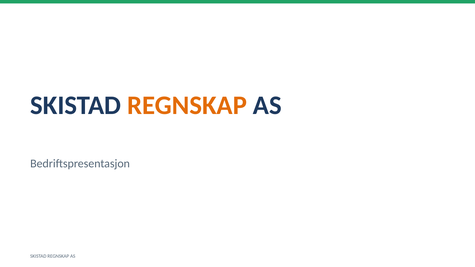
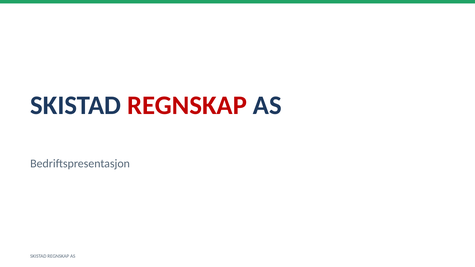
REGNSKAP at (187, 105) colour: orange -> red
